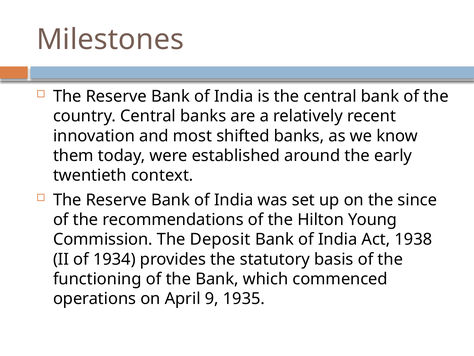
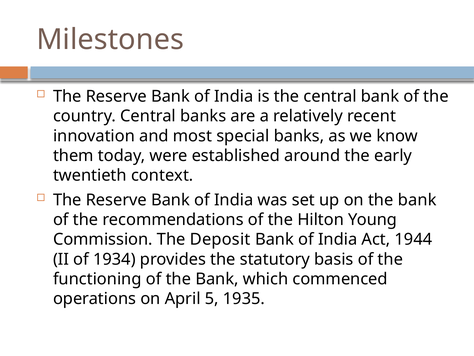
shifted: shifted -> special
on the since: since -> bank
1938: 1938 -> 1944
9: 9 -> 5
